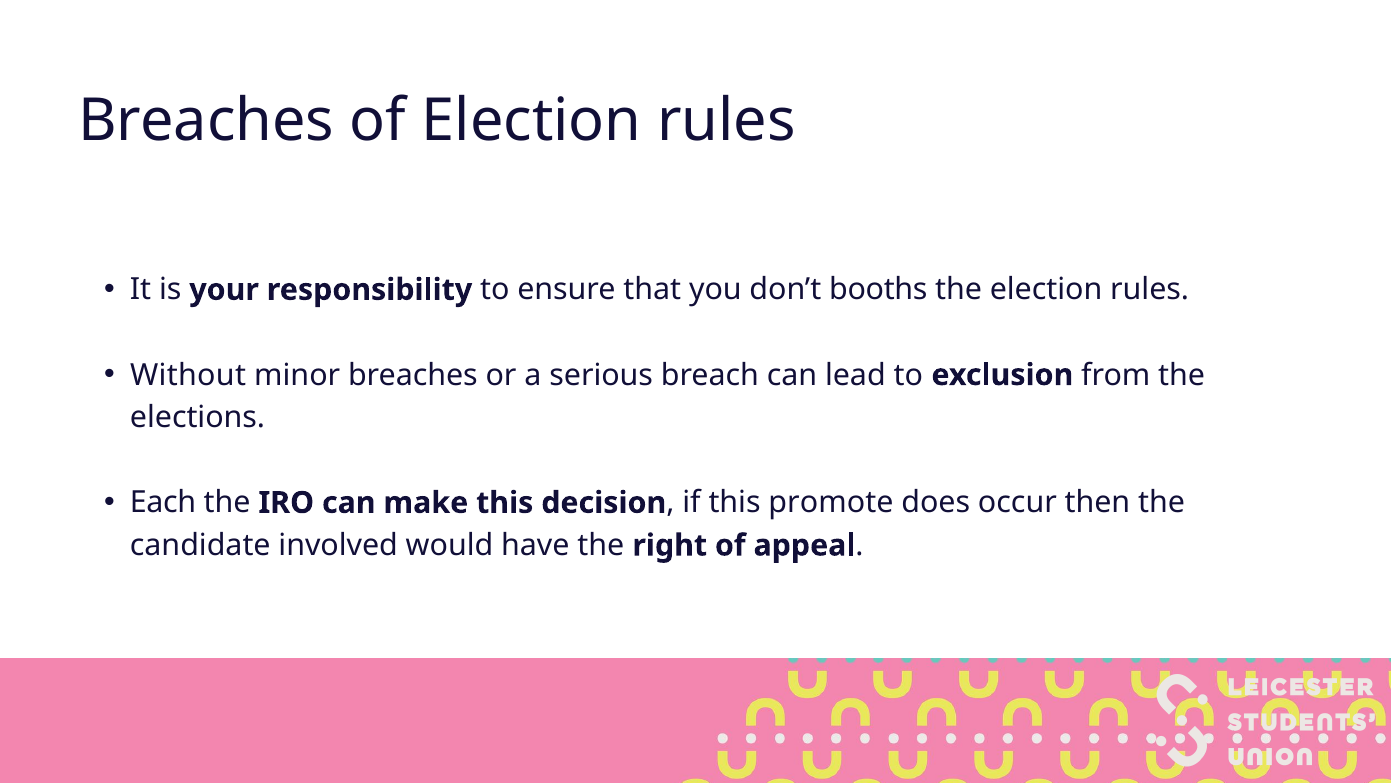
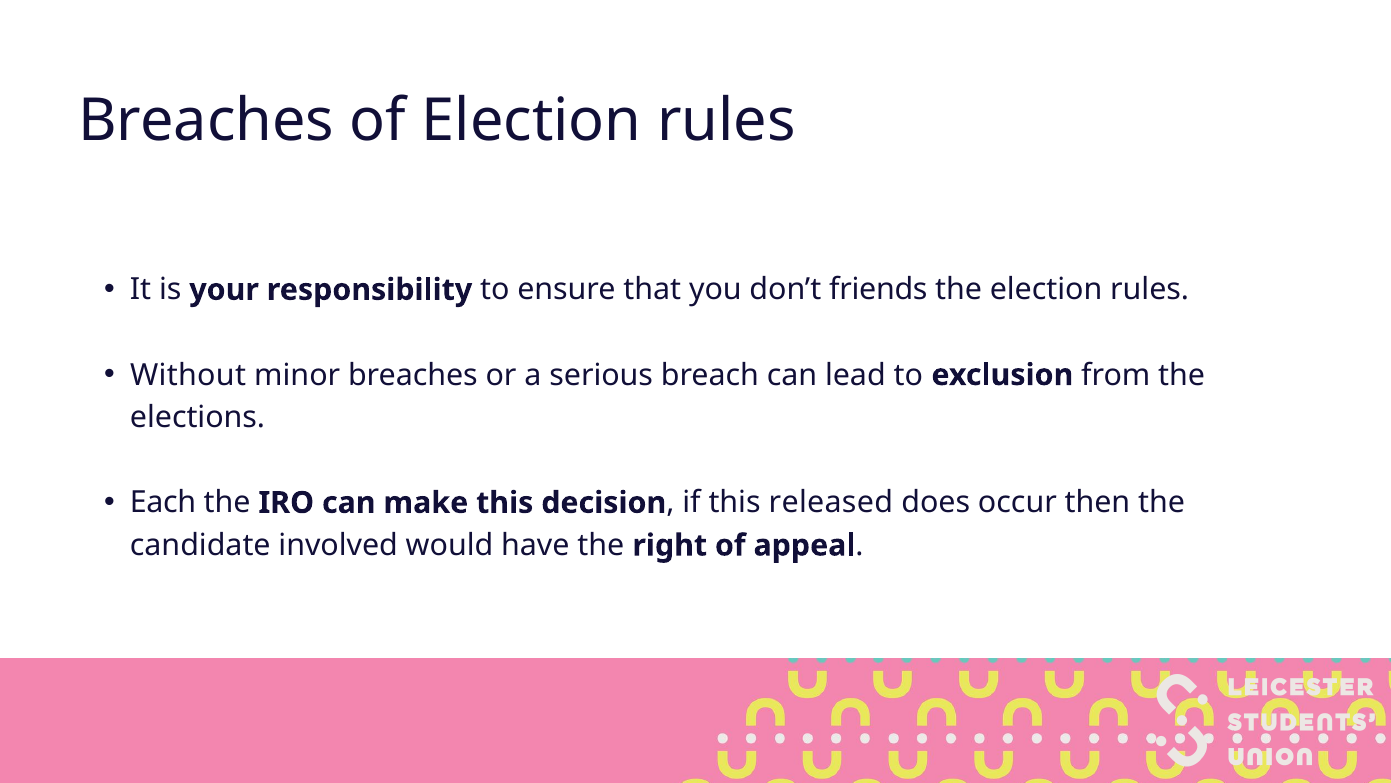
booths: booths -> friends
promote: promote -> released
